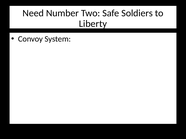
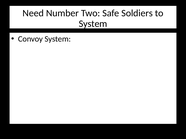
Liberty at (93, 24): Liberty -> System
